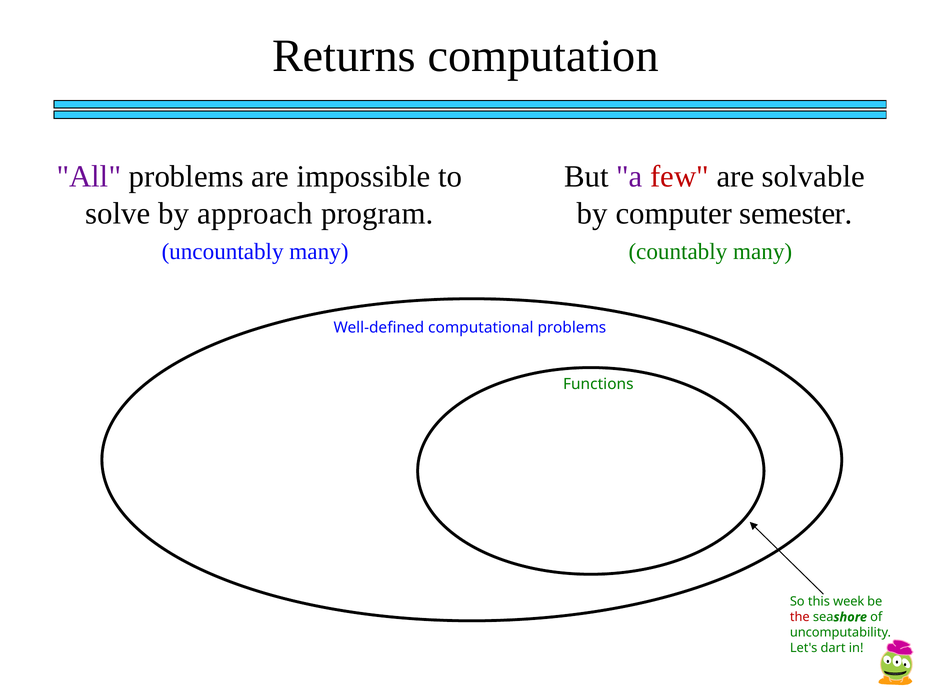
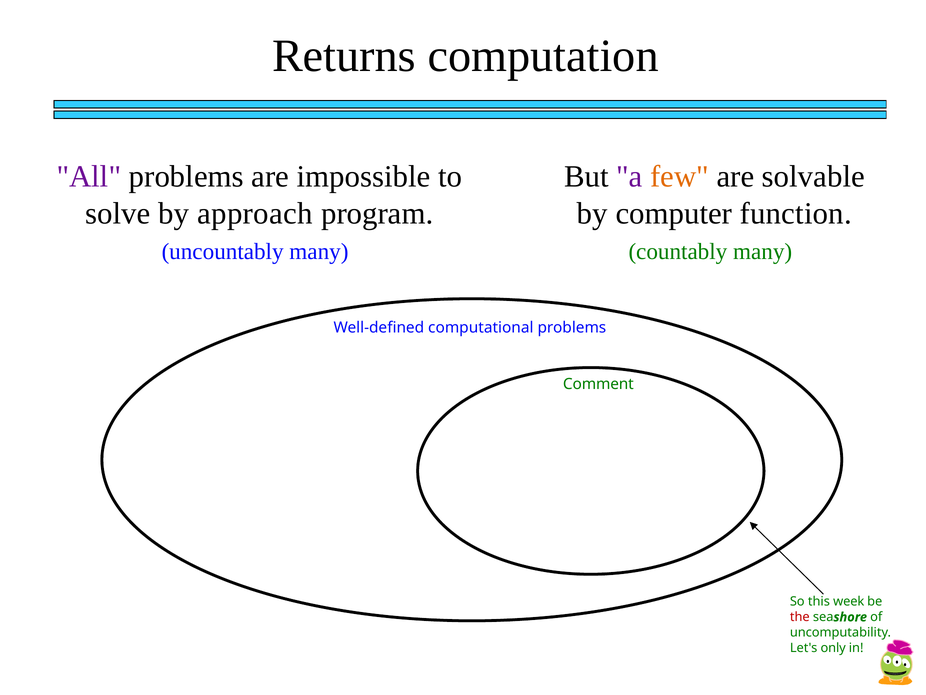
few colour: red -> orange
semester: semester -> function
Functions: Functions -> Comment
dart: dart -> only
